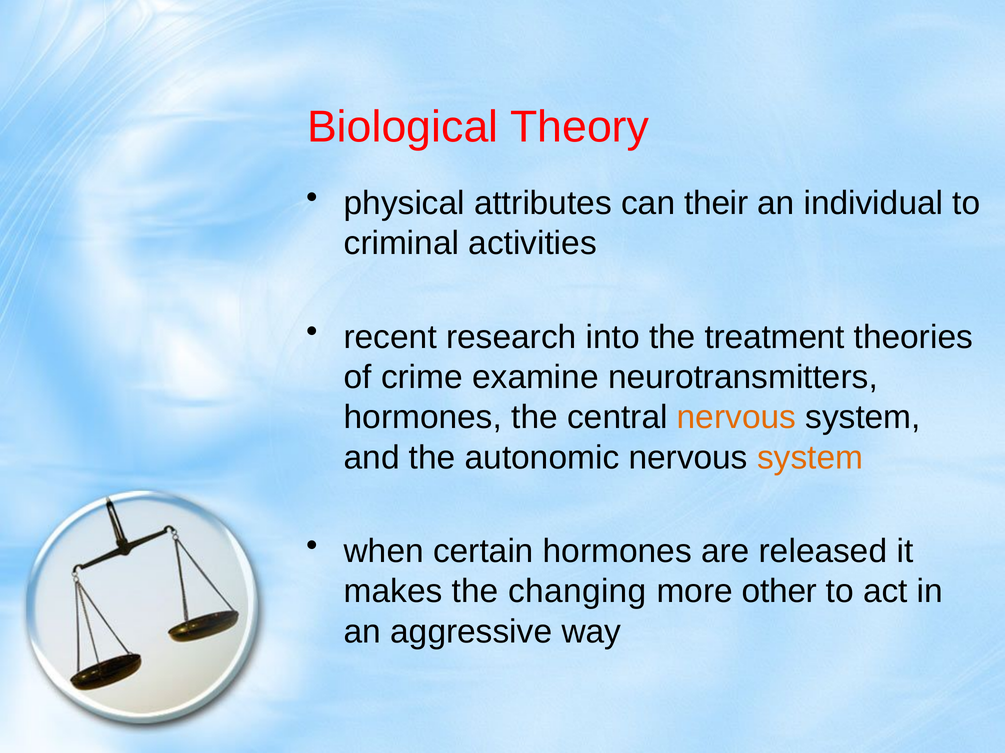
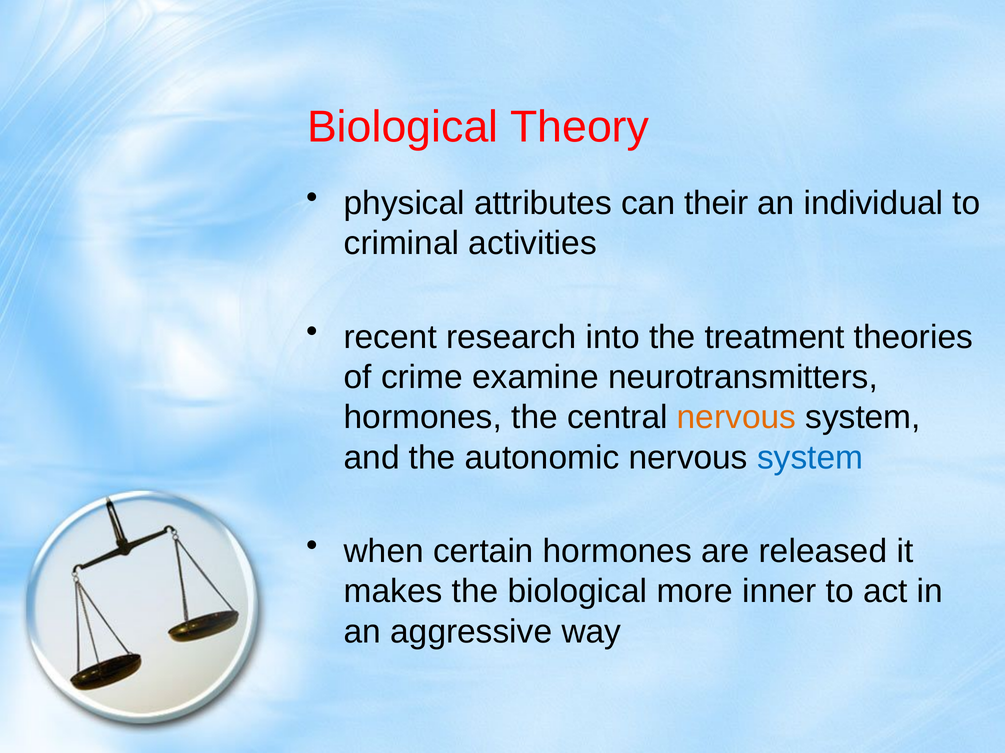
system at (810, 458) colour: orange -> blue
the changing: changing -> biological
other: other -> inner
